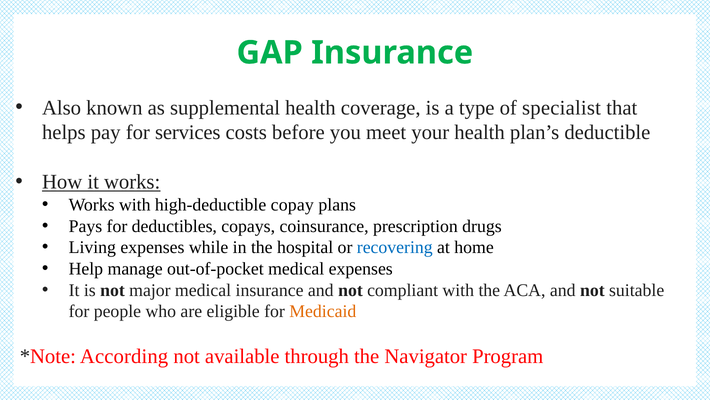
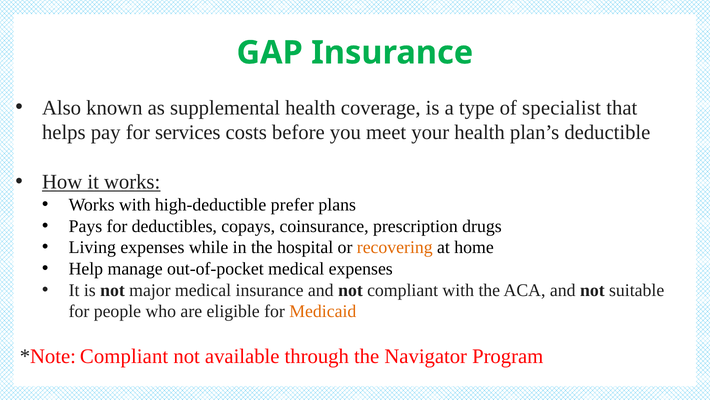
copay: copay -> prefer
recovering colour: blue -> orange
According at (124, 356): According -> Compliant
